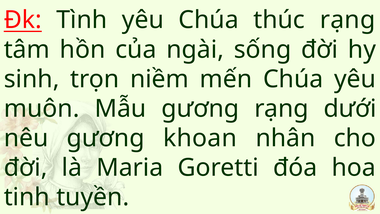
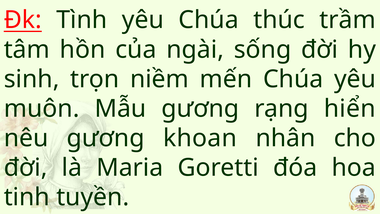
thúc rạng: rạng -> trầm
dưới: dưới -> hiển
